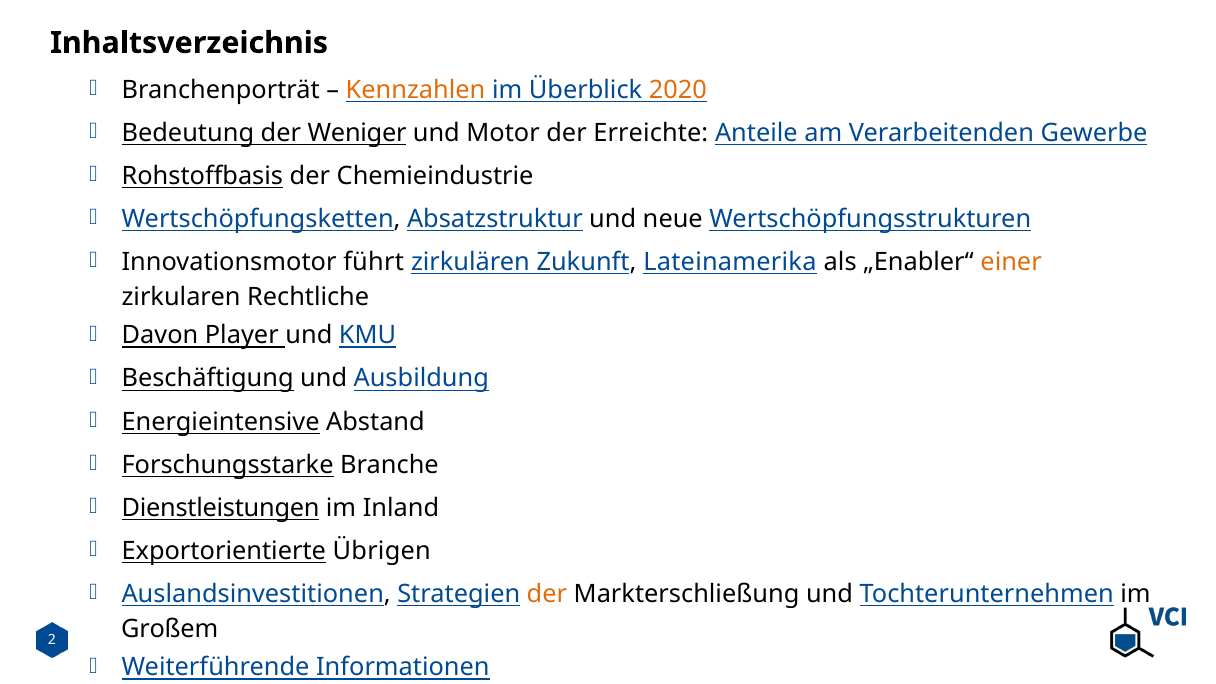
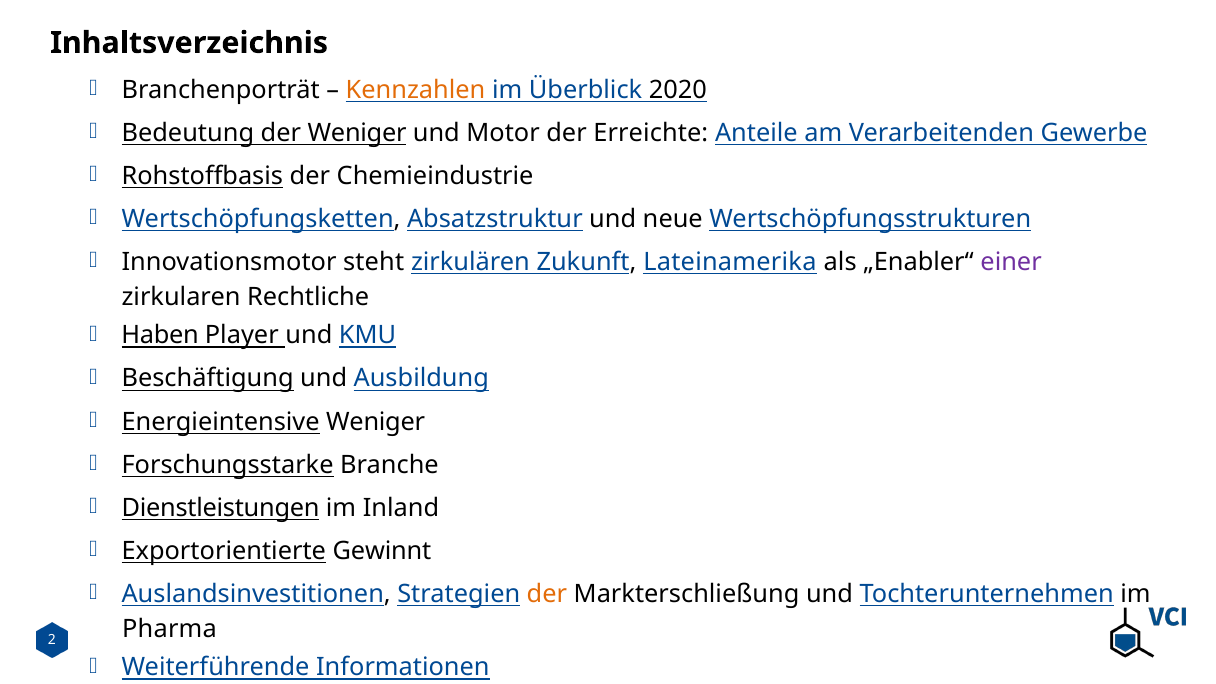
2020 colour: orange -> black
führt: führt -> steht
einer colour: orange -> purple
Davon: Davon -> Haben
Energieintensive Abstand: Abstand -> Weniger
Übrigen: Übrigen -> Gewinnt
Großem: Großem -> Pharma
